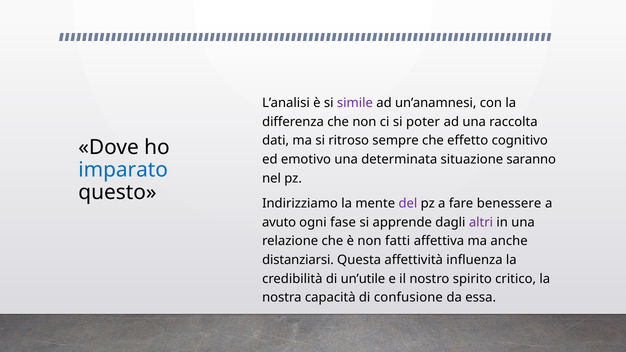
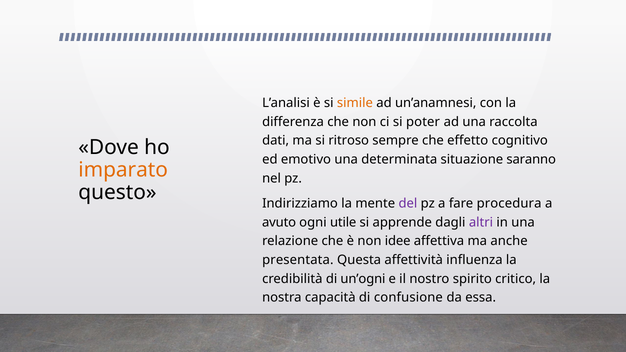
simile colour: purple -> orange
imparato colour: blue -> orange
benessere: benessere -> procedura
fase: fase -> utile
fatti: fatti -> idee
distanziarsi: distanziarsi -> presentata
un’utile: un’utile -> un’ogni
